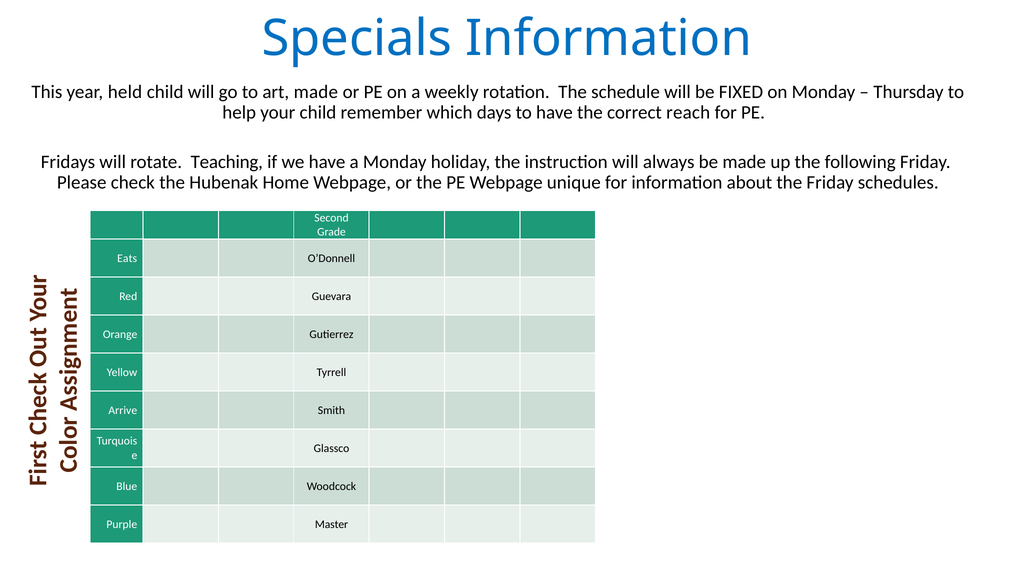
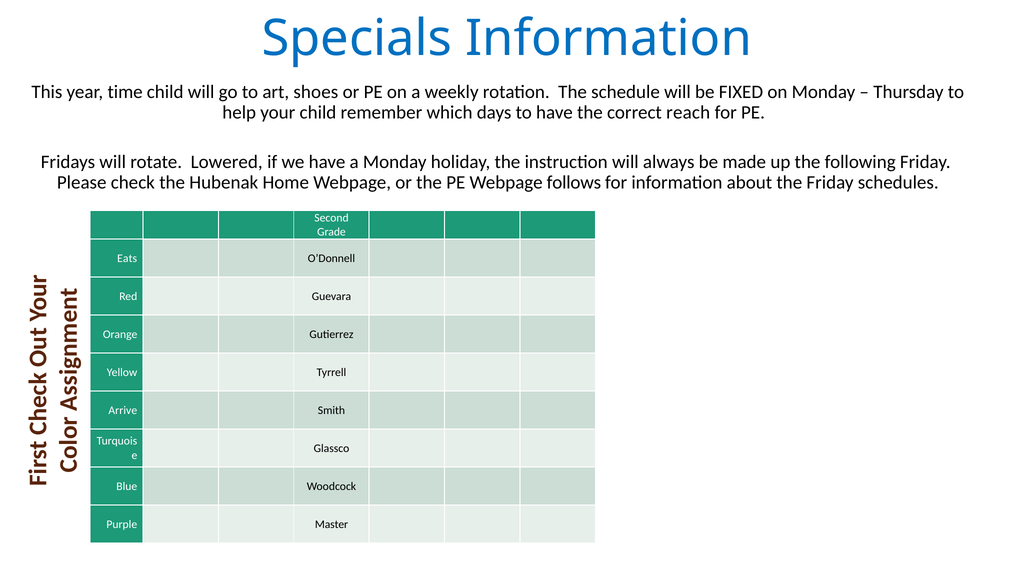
held: held -> time
art made: made -> shoes
Teaching: Teaching -> Lowered
unique: unique -> follows
